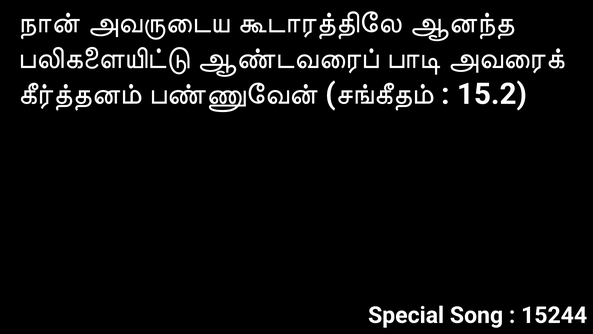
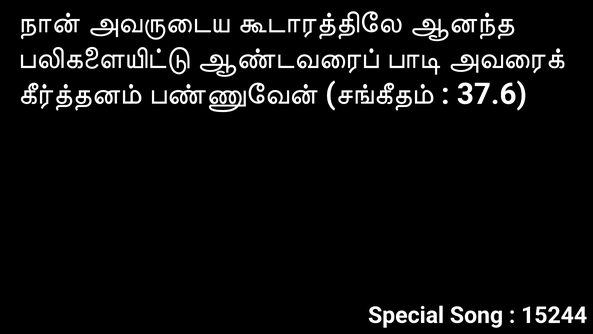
15.2: 15.2 -> 37.6
